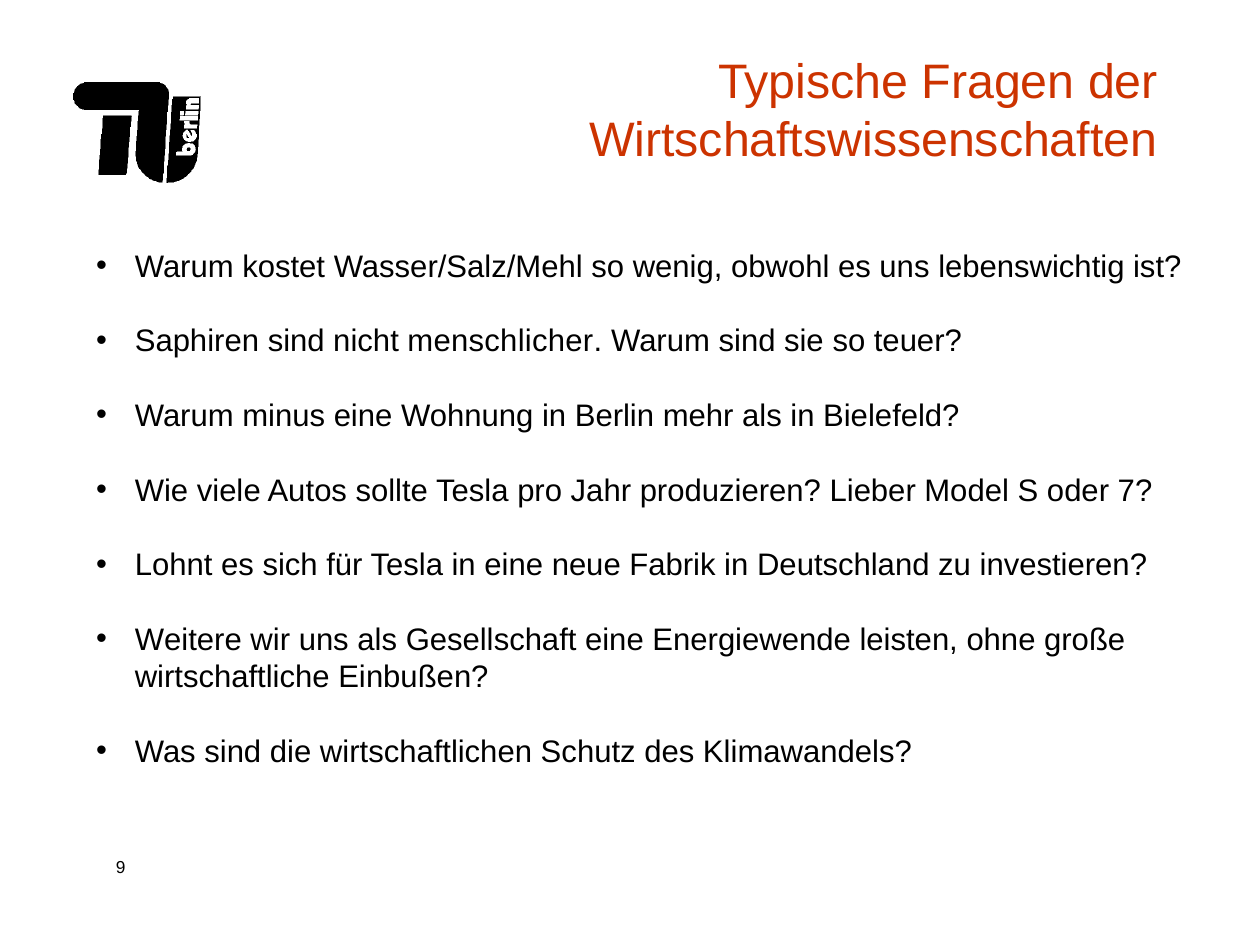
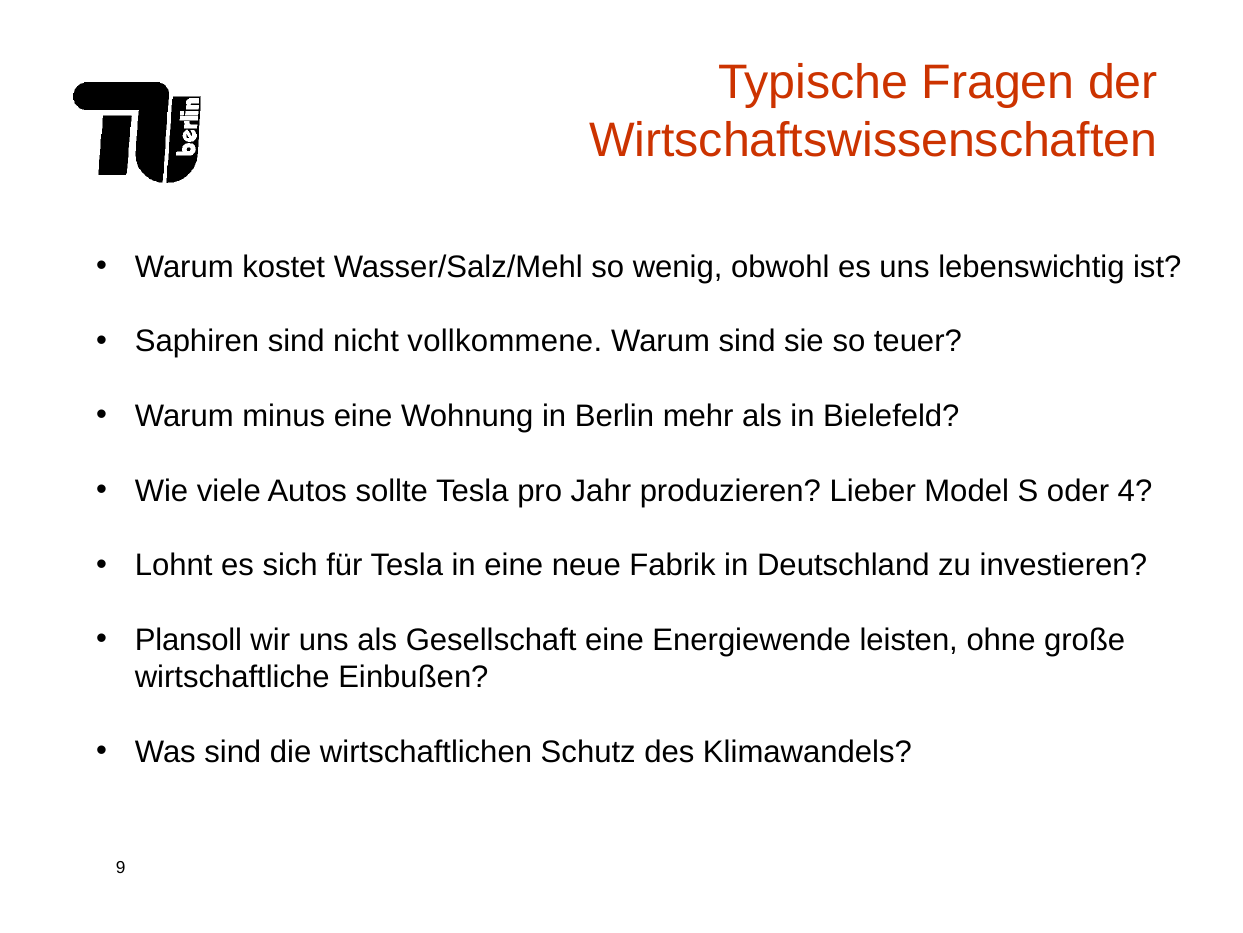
menschlicher: menschlicher -> vollkommene
7: 7 -> 4
Weitere: Weitere -> Plansoll
